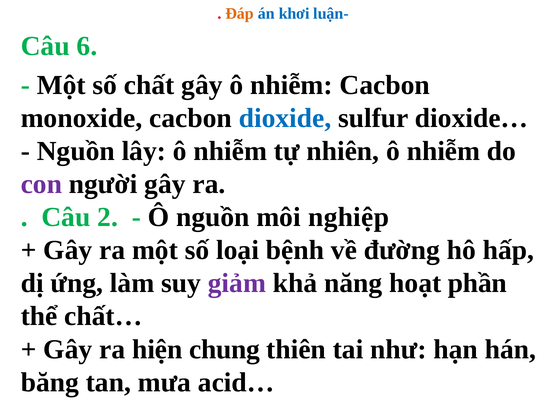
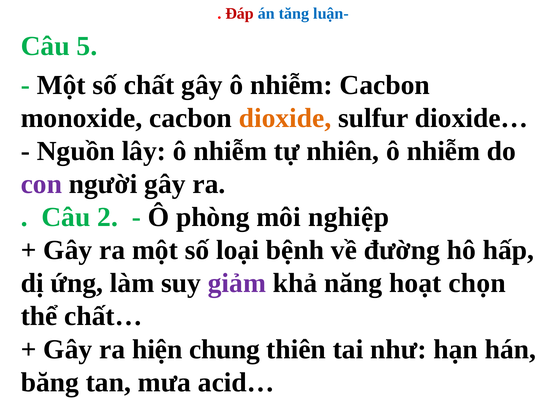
Đáp colour: orange -> red
khơi: khơi -> tăng
6: 6 -> 5
dioxide colour: blue -> orange
Ô nguồn: nguồn -> phòng
phần: phần -> chọn
